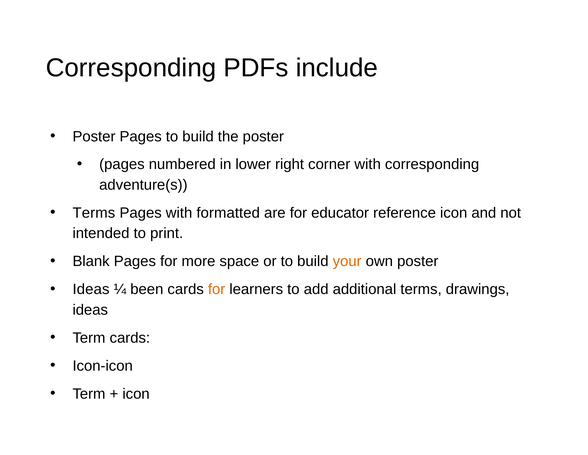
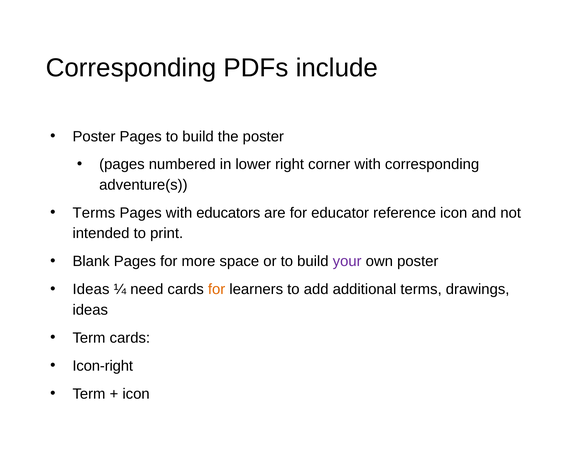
formatted: formatted -> educators
your colour: orange -> purple
been: been -> need
Icon-icon: Icon-icon -> Icon-right
